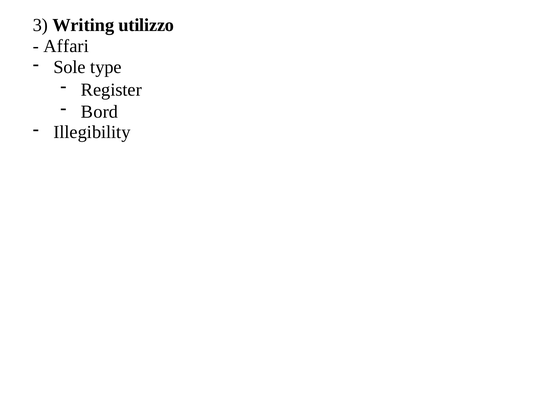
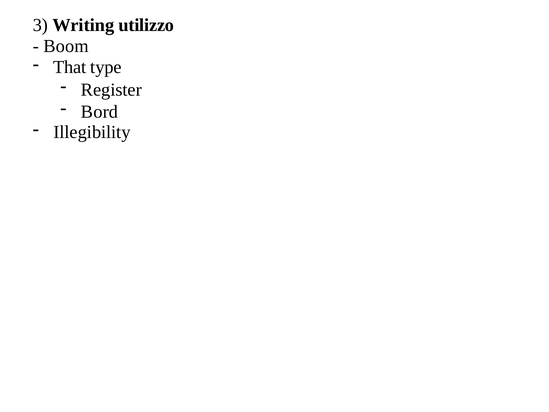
Affari: Affari -> Boom
Sole: Sole -> That
